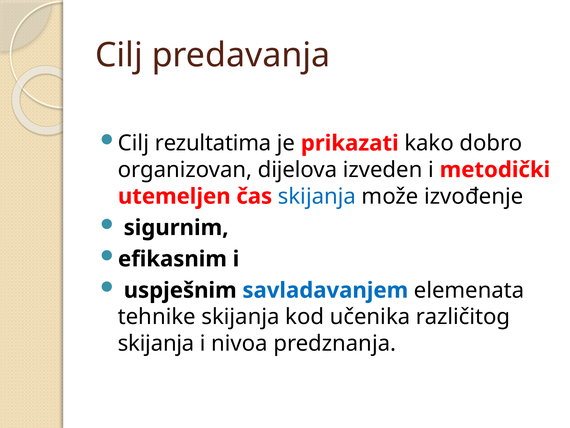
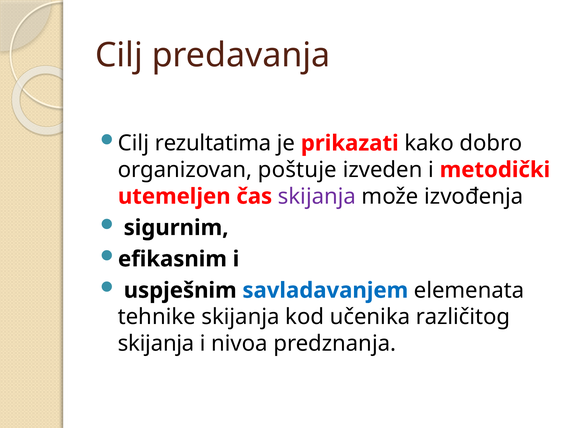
dijelova: dijelova -> poštuje
skijanja at (317, 196) colour: blue -> purple
izvođenje: izvođenje -> izvođenja
